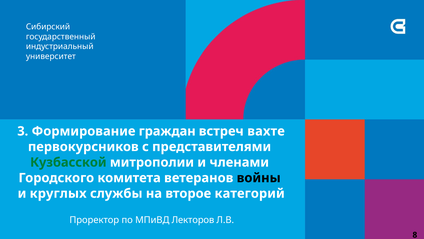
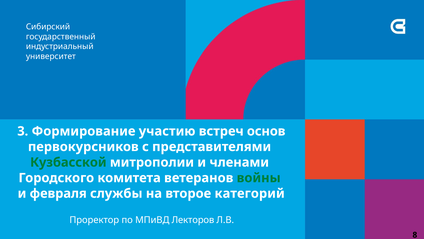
граждан: граждан -> участию
вахте: вахте -> основ
войны colour: black -> green
круглых: круглых -> февраля
